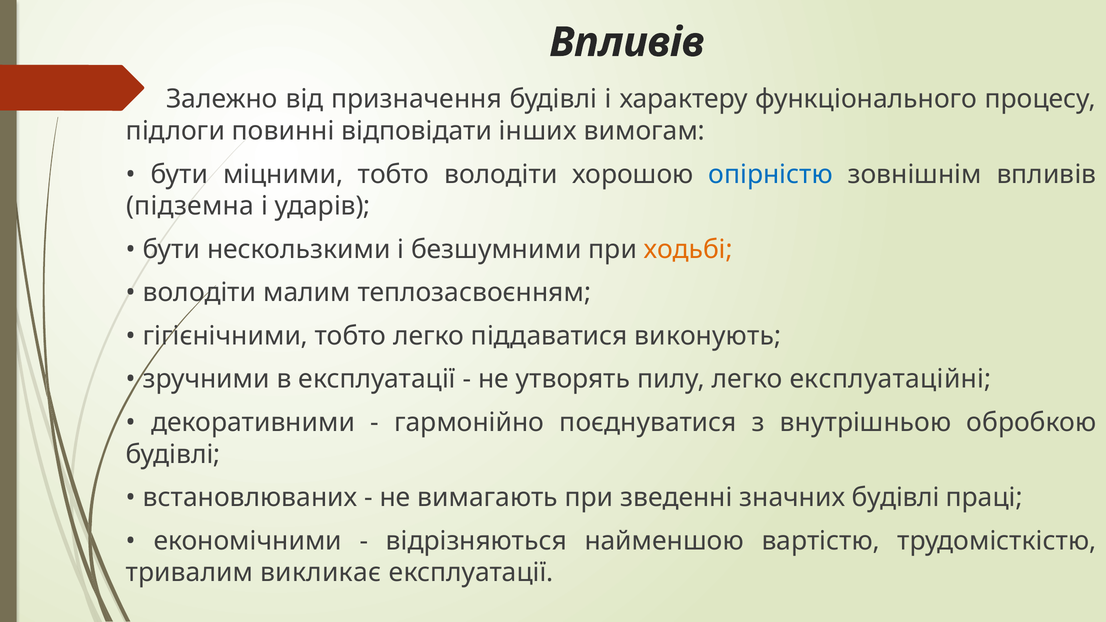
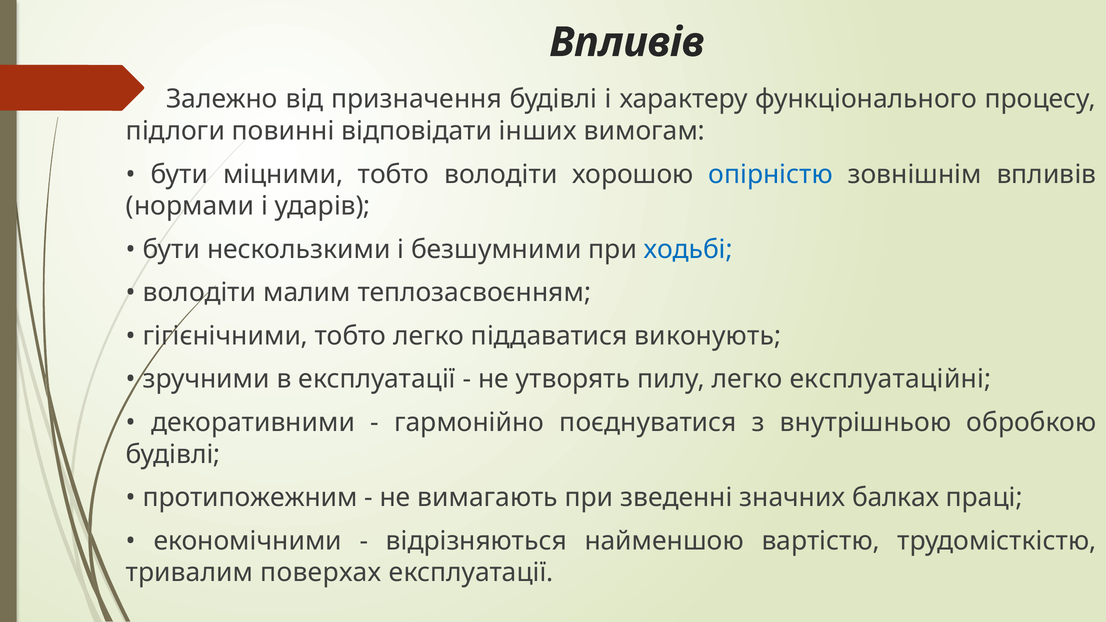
підземна: підземна -> нормами
ходьбі colour: orange -> blue
встановлюваних: встановлюваних -> протипожежним
значних будівлі: будівлі -> балках
викликає: викликає -> поверхах
